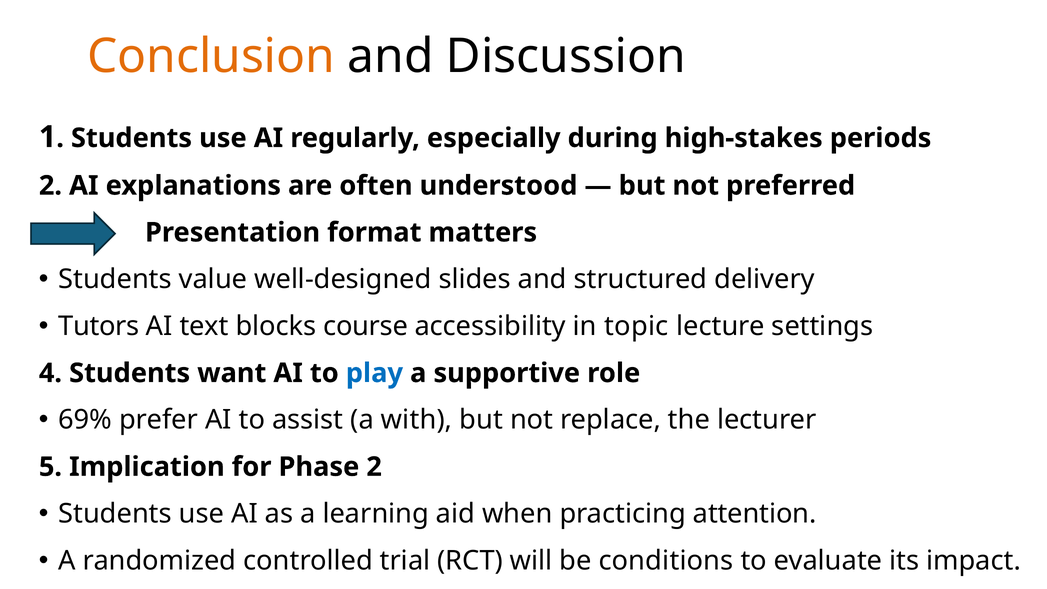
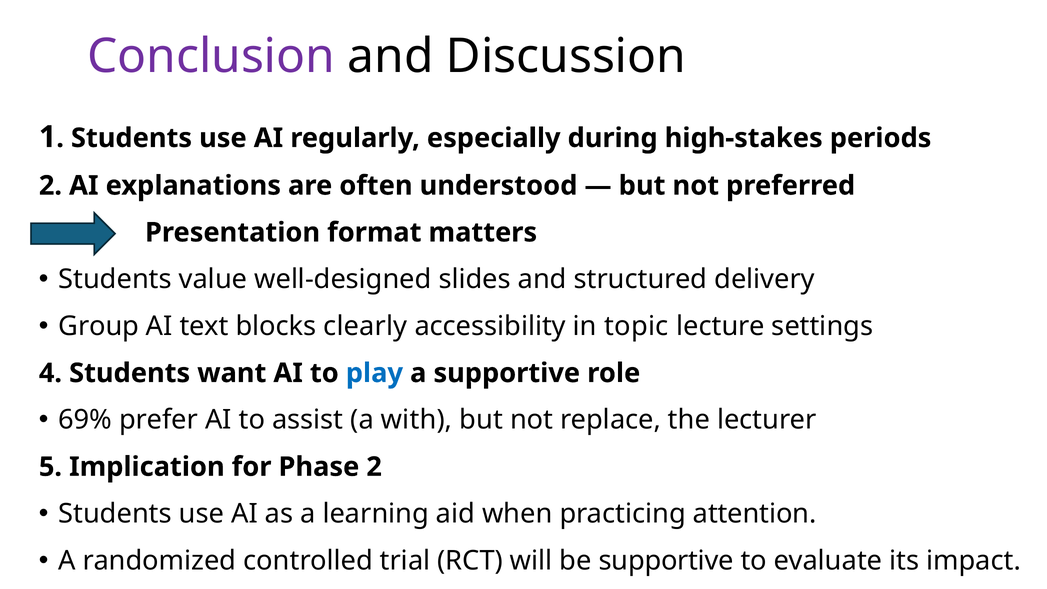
Conclusion colour: orange -> purple
Tutors: Tutors -> Group
course: course -> clearly
be conditions: conditions -> supportive
